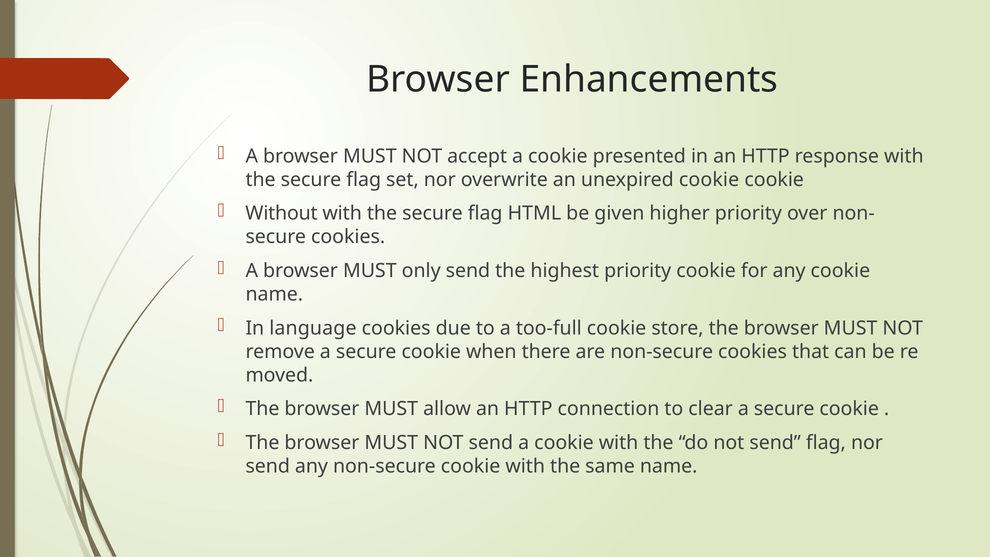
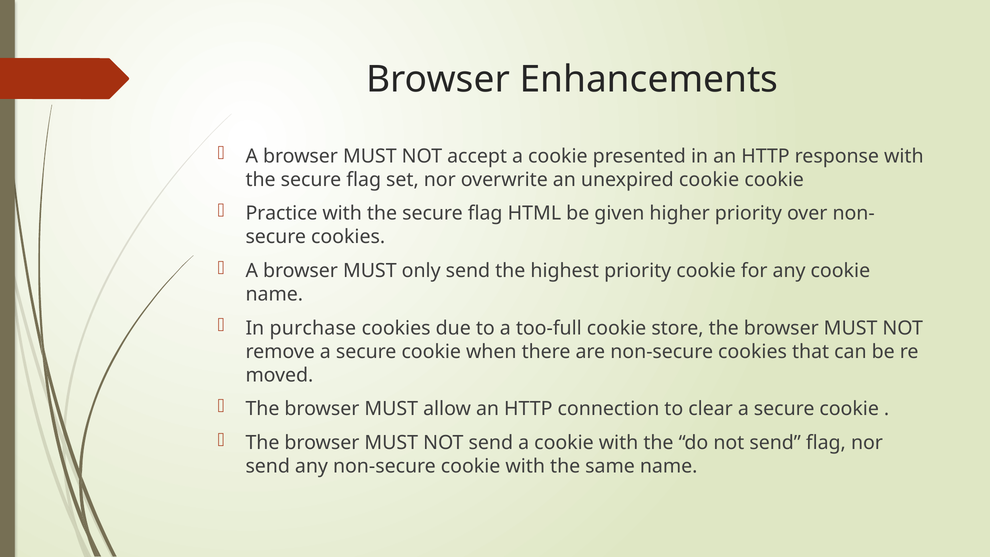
Without: Without -> Practice
language: language -> purchase
